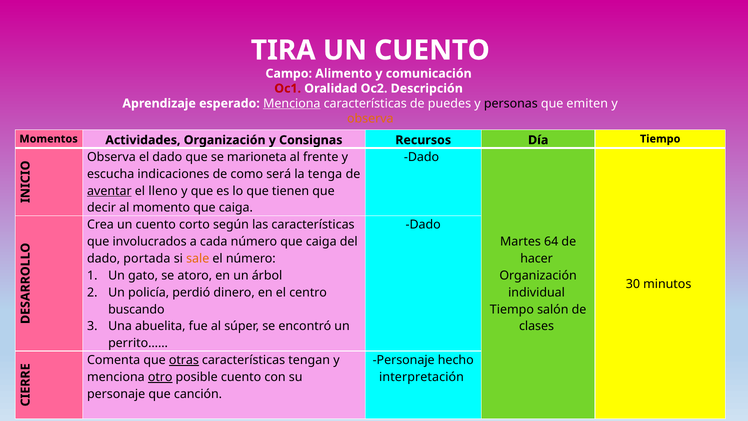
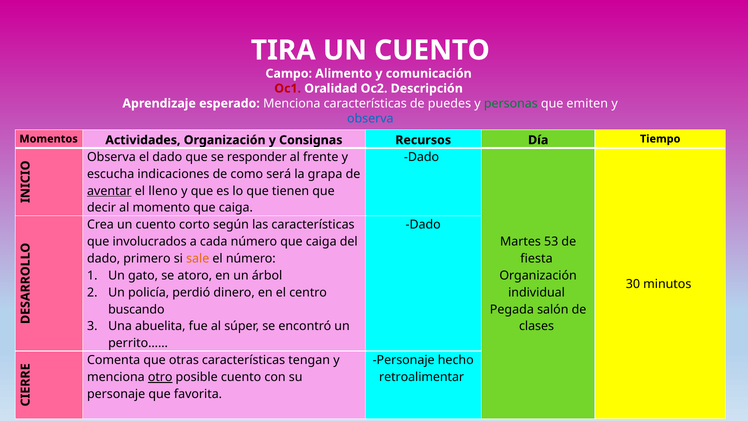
Menciona at (292, 103) underline: present -> none
personas colour: black -> green
observa at (370, 118) colour: orange -> blue
marioneta: marioneta -> responder
tenga: tenga -> grapa
64: 64 -> 53
portada: portada -> primero
hacer: hacer -> fiesta
Tiempo at (512, 309): Tiempo -> Pegada
otras underline: present -> none
interpretación: interpretación -> retroalimentar
canción: canción -> favorita
